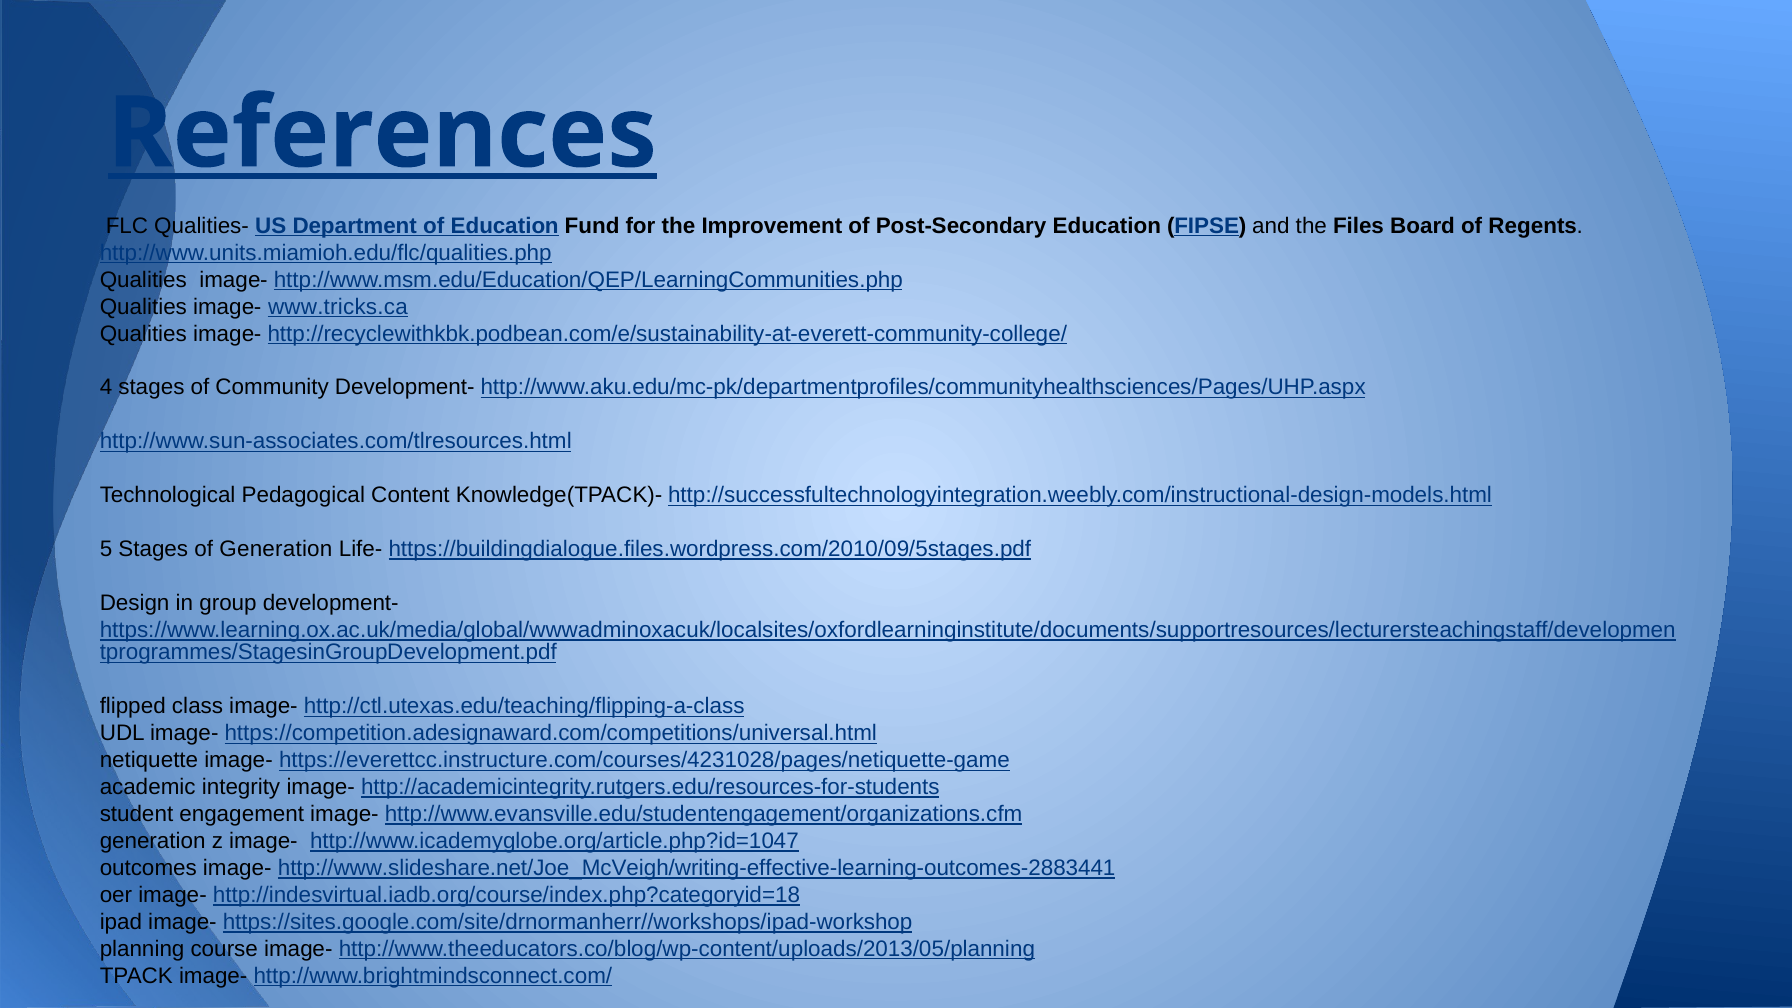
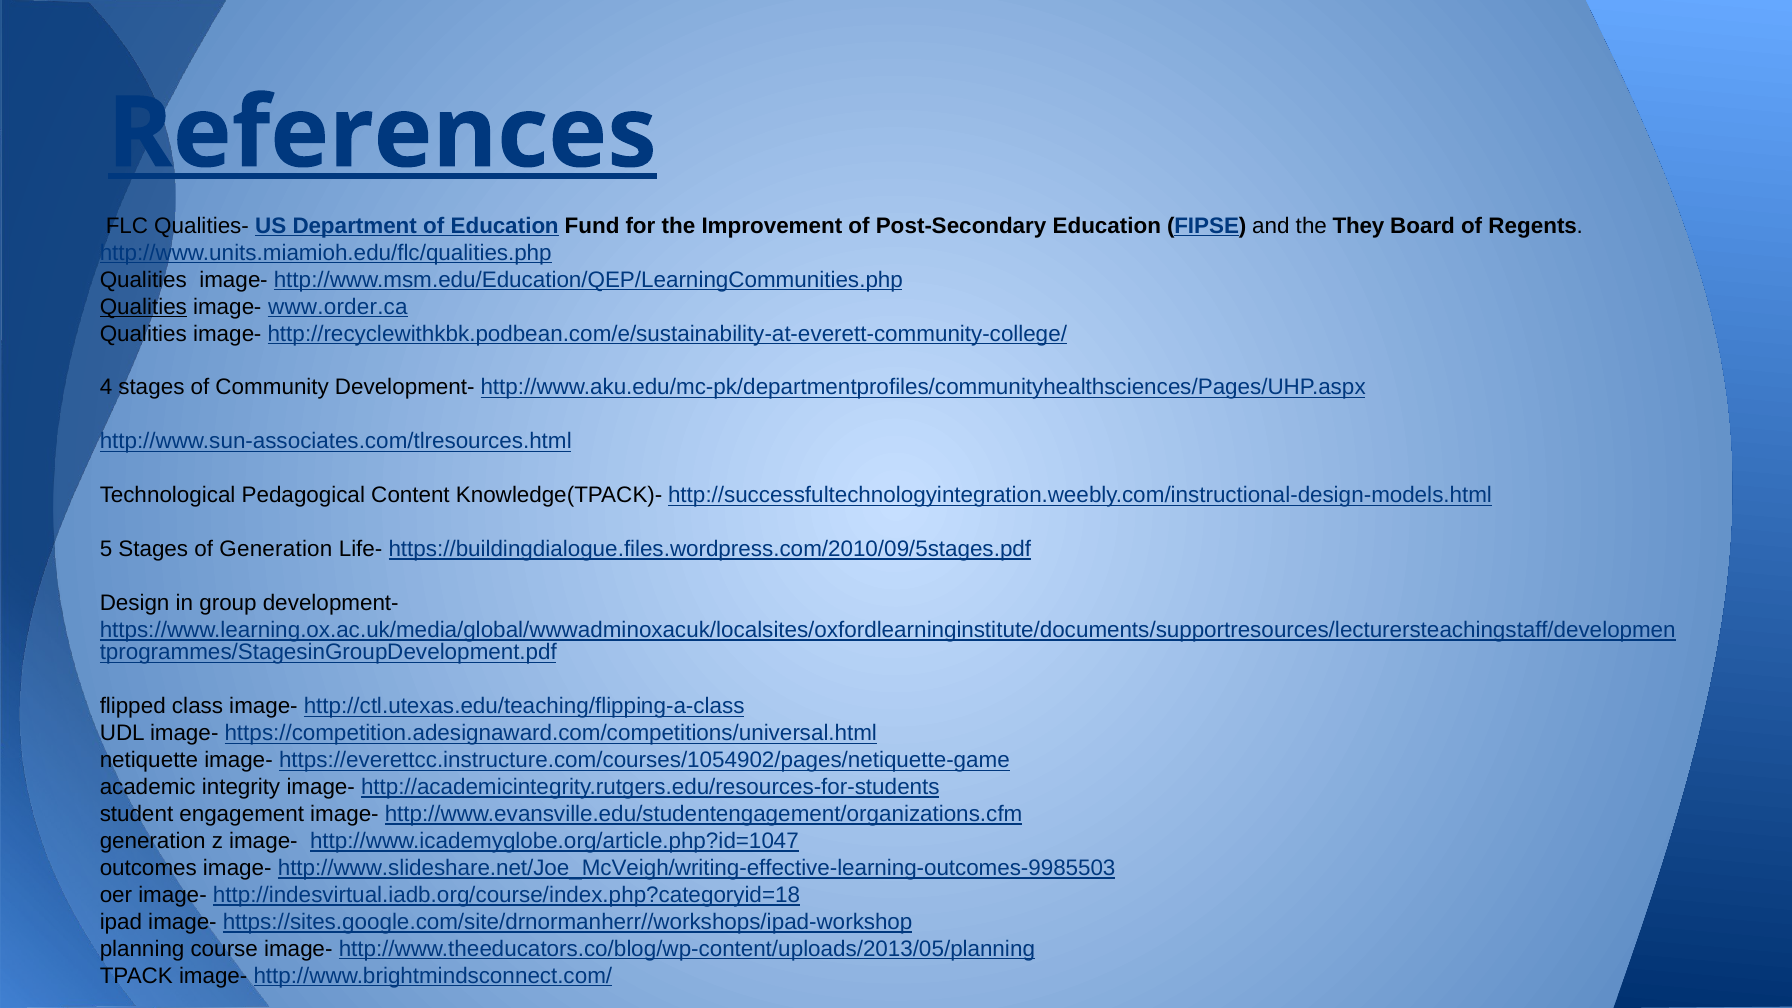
Files: Files -> They
Qualities at (143, 307) underline: none -> present
www.tricks.ca: www.tricks.ca -> www.order.ca
https://everettcc.instructure.com/courses/4231028/pages/netiquette-game: https://everettcc.instructure.com/courses/4231028/pages/netiquette-game -> https://everettcc.instructure.com/courses/1054902/pages/netiquette-game
http://www.slideshare.net/Joe_McVeigh/writing-effective-learning-outcomes-2883441: http://www.slideshare.net/Joe_McVeigh/writing-effective-learning-outcomes-2883441 -> http://www.slideshare.net/Joe_McVeigh/writing-effective-learning-outcomes-9985503
